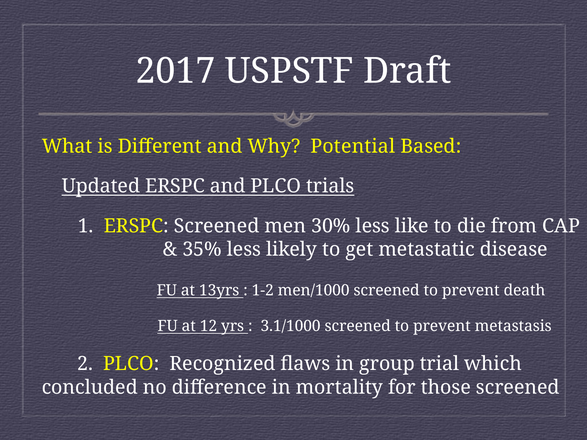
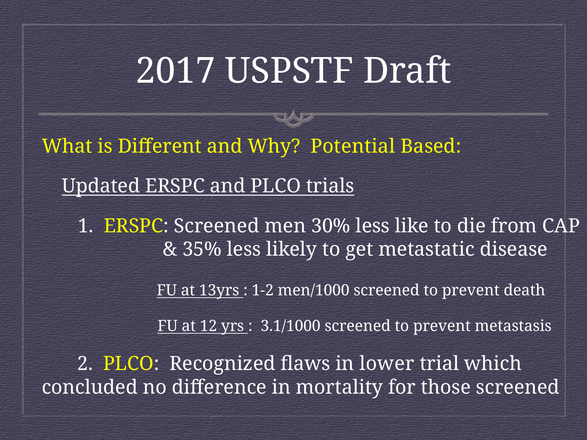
group: group -> lower
